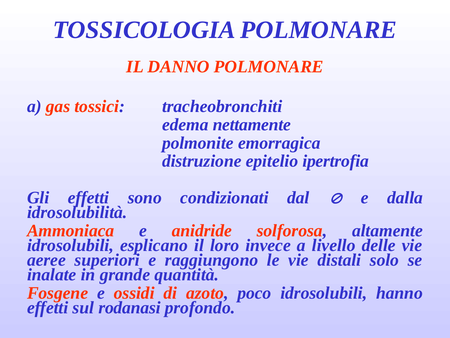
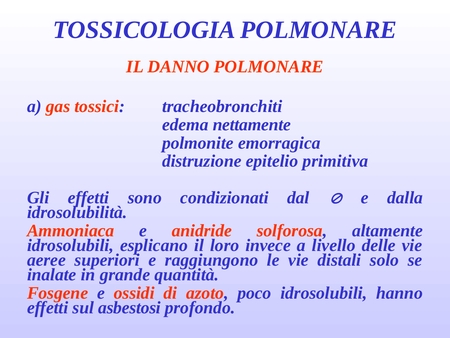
ipertrofia: ipertrofia -> primitiva
rodanasi: rodanasi -> asbestosi
